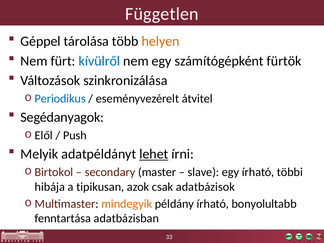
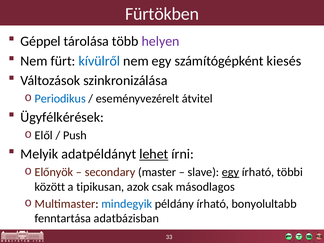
Független: Független -> Fürtökben
helyen colour: orange -> purple
fürtök: fürtök -> kiesés
Segédanyagok: Segédanyagok -> Ügyfélkérések
Birtokol: Birtokol -> Előnyök
egy at (231, 172) underline: none -> present
hibája: hibája -> között
adatbázisok: adatbázisok -> másodlagos
mindegyik colour: orange -> blue
